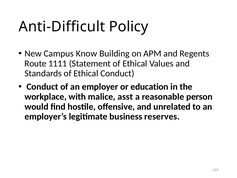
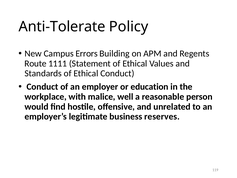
Anti-Difficult: Anti-Difficult -> Anti-Tolerate
Know: Know -> Errors
asst: asst -> well
